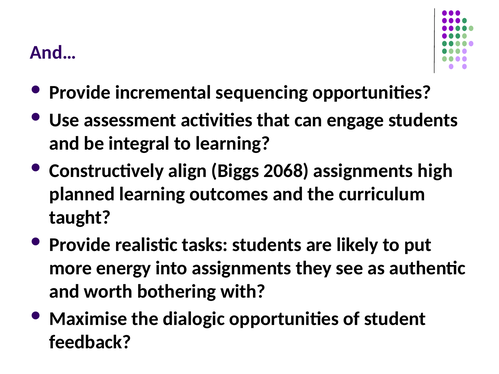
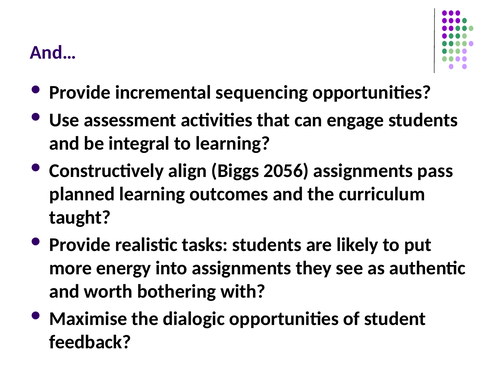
2068: 2068 -> 2056
high: high -> pass
